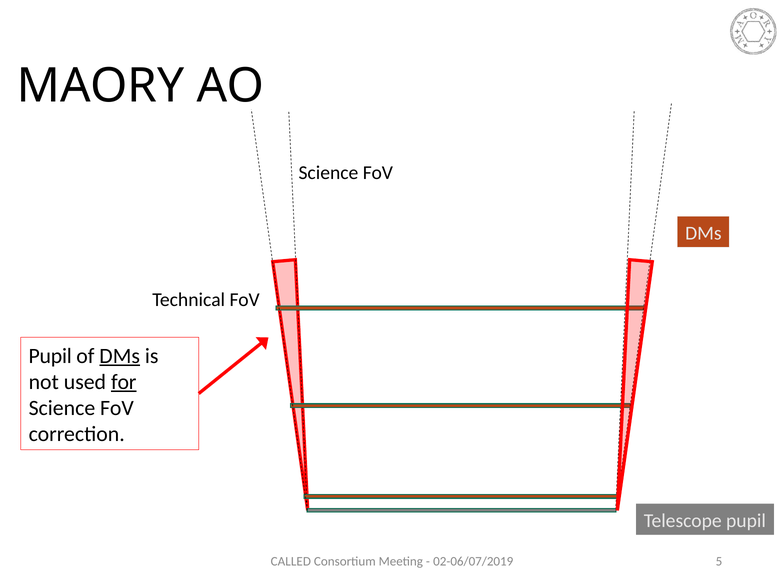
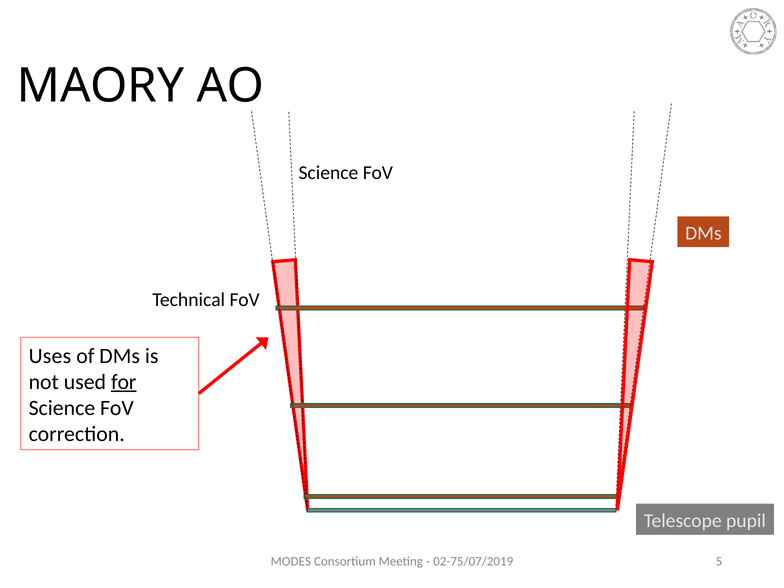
Pupil at (50, 356): Pupil -> Uses
DMs at (120, 356) underline: present -> none
CALLED: CALLED -> MODES
02-06/07/2019: 02-06/07/2019 -> 02-75/07/2019
